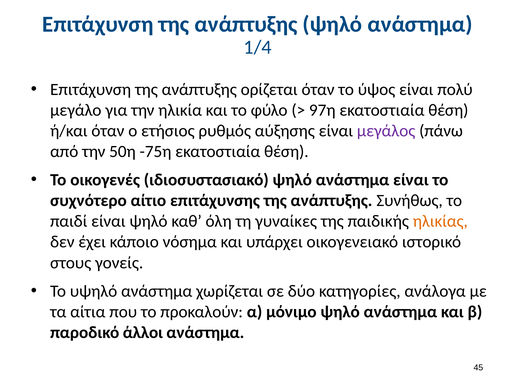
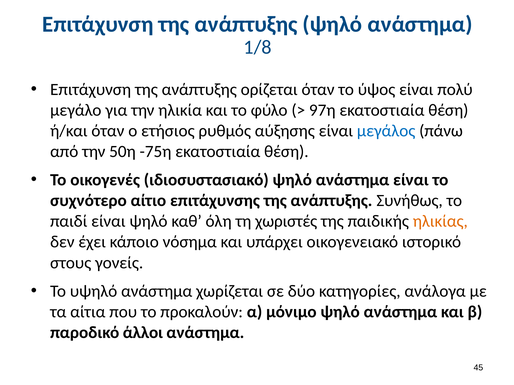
1/4: 1/4 -> 1/8
μεγάλος colour: purple -> blue
γυναίκες: γυναίκες -> χωριστές
